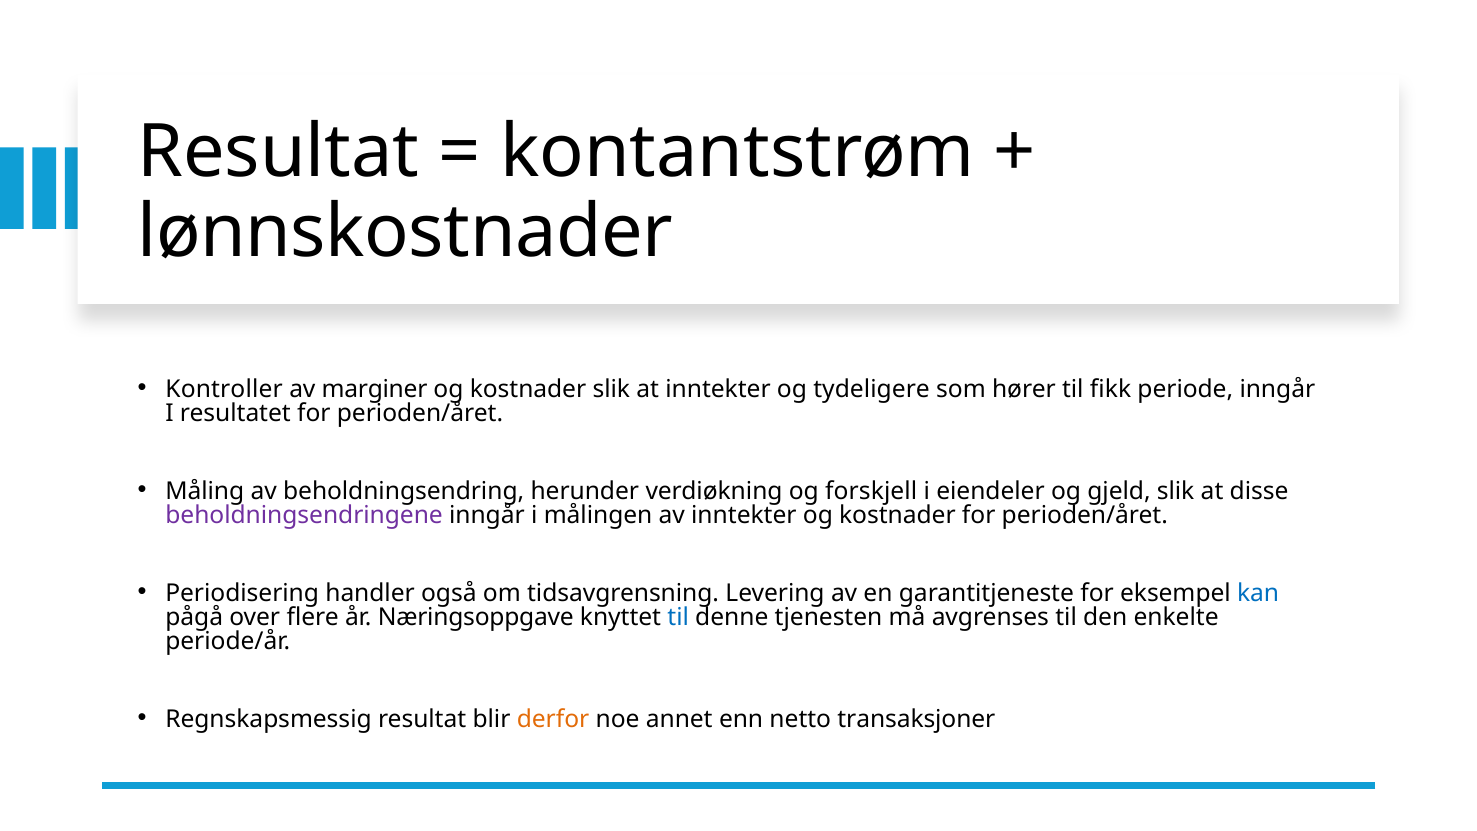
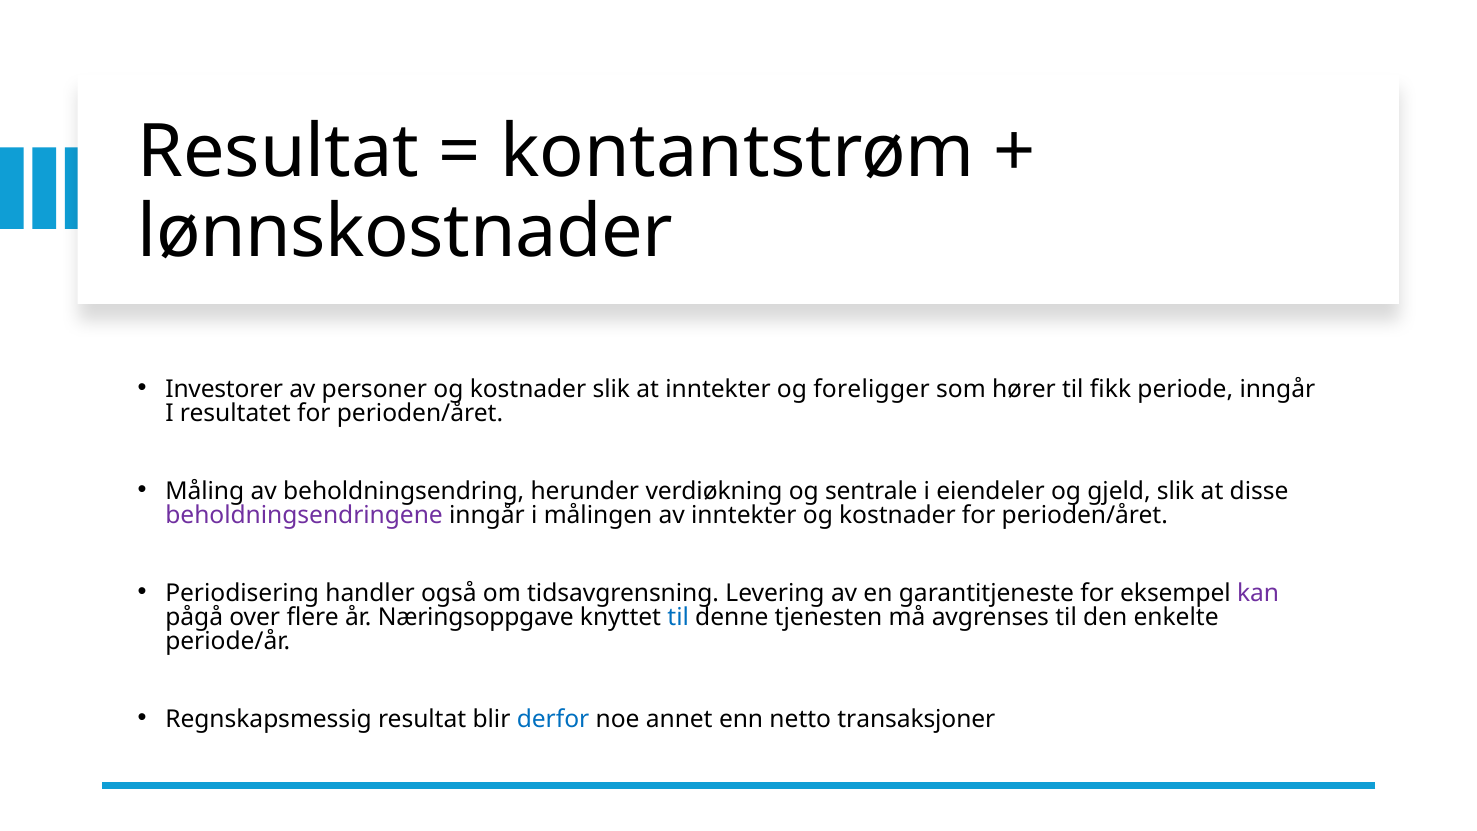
Kontroller: Kontroller -> Investorer
marginer: marginer -> personer
tydeligere: tydeligere -> foreligger
forskjell: forskjell -> sentrale
kan colour: blue -> purple
derfor colour: orange -> blue
